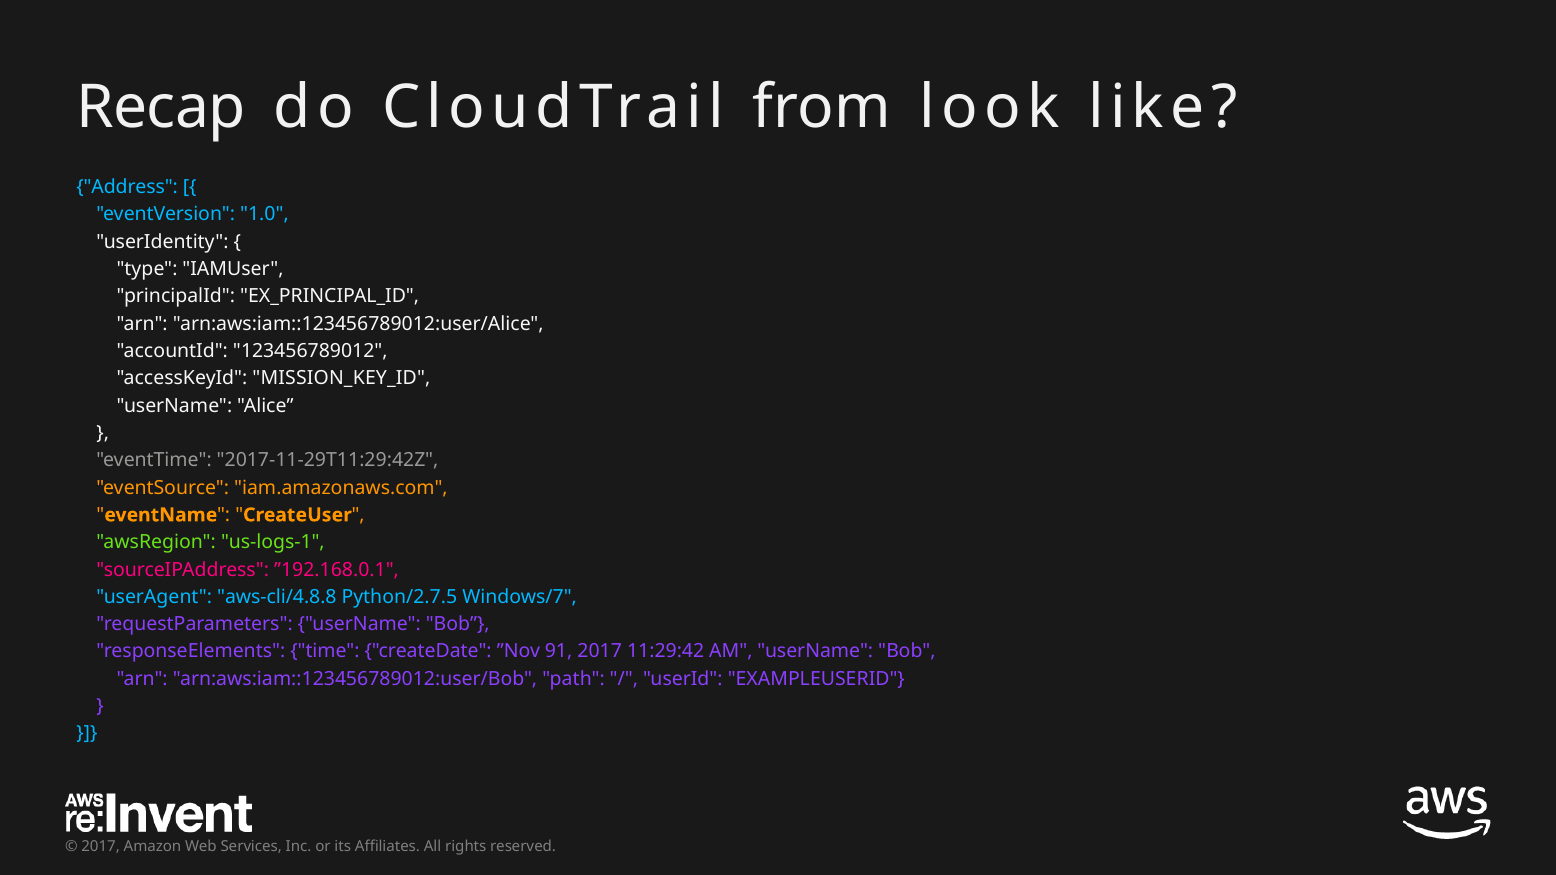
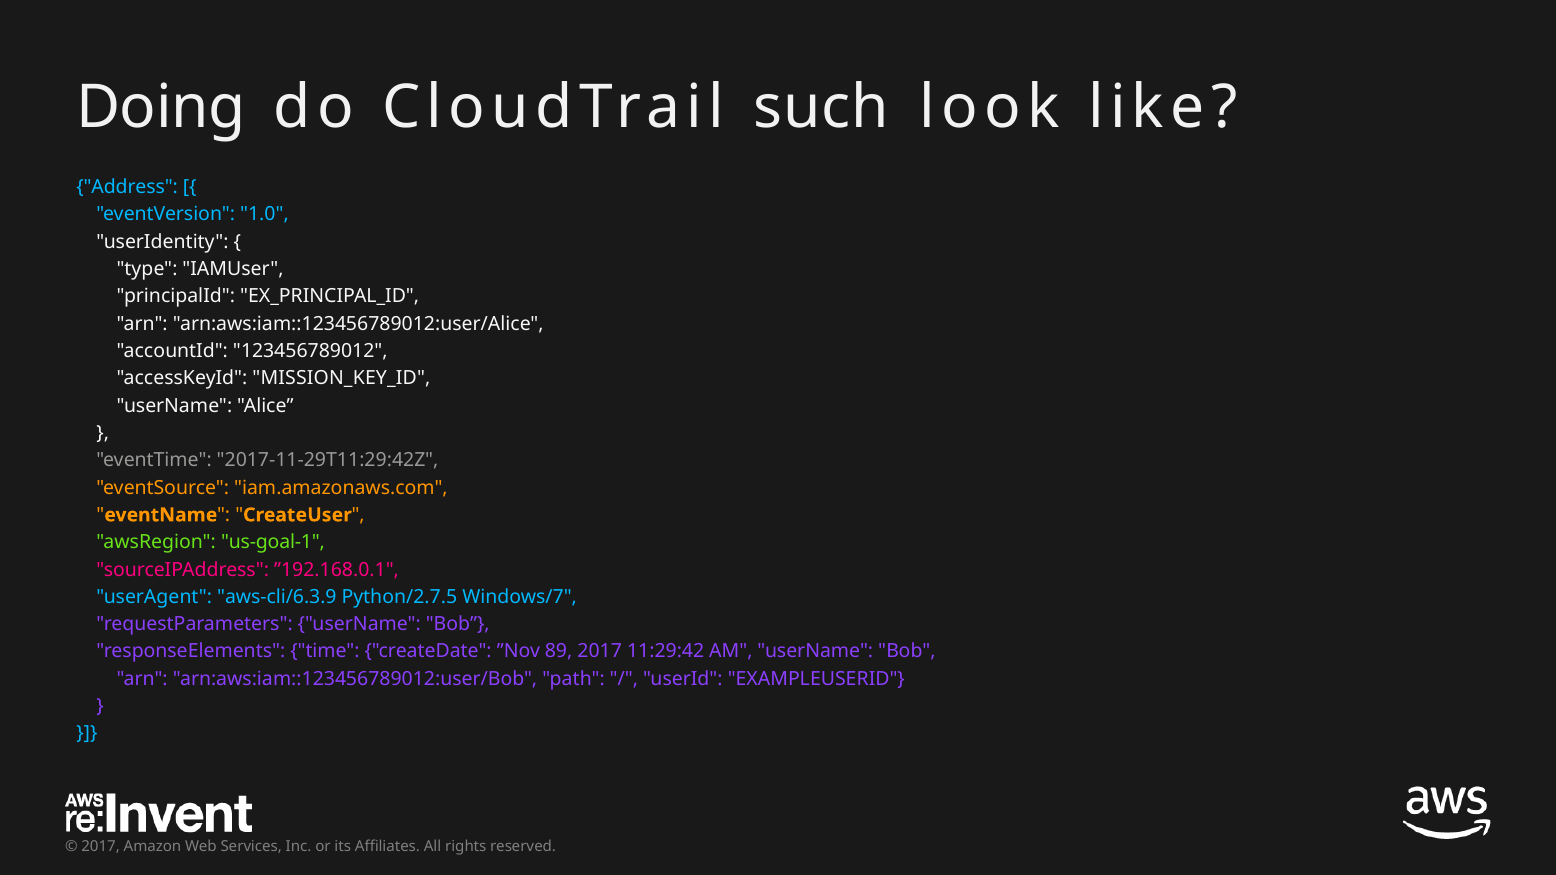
Recap: Recap -> Doing
from: from -> such
us-logs-1: us-logs-1 -> us-goal-1
aws-cli/4.8.8: aws-cli/4.8.8 -> aws-cli/6.3.9
91: 91 -> 89
